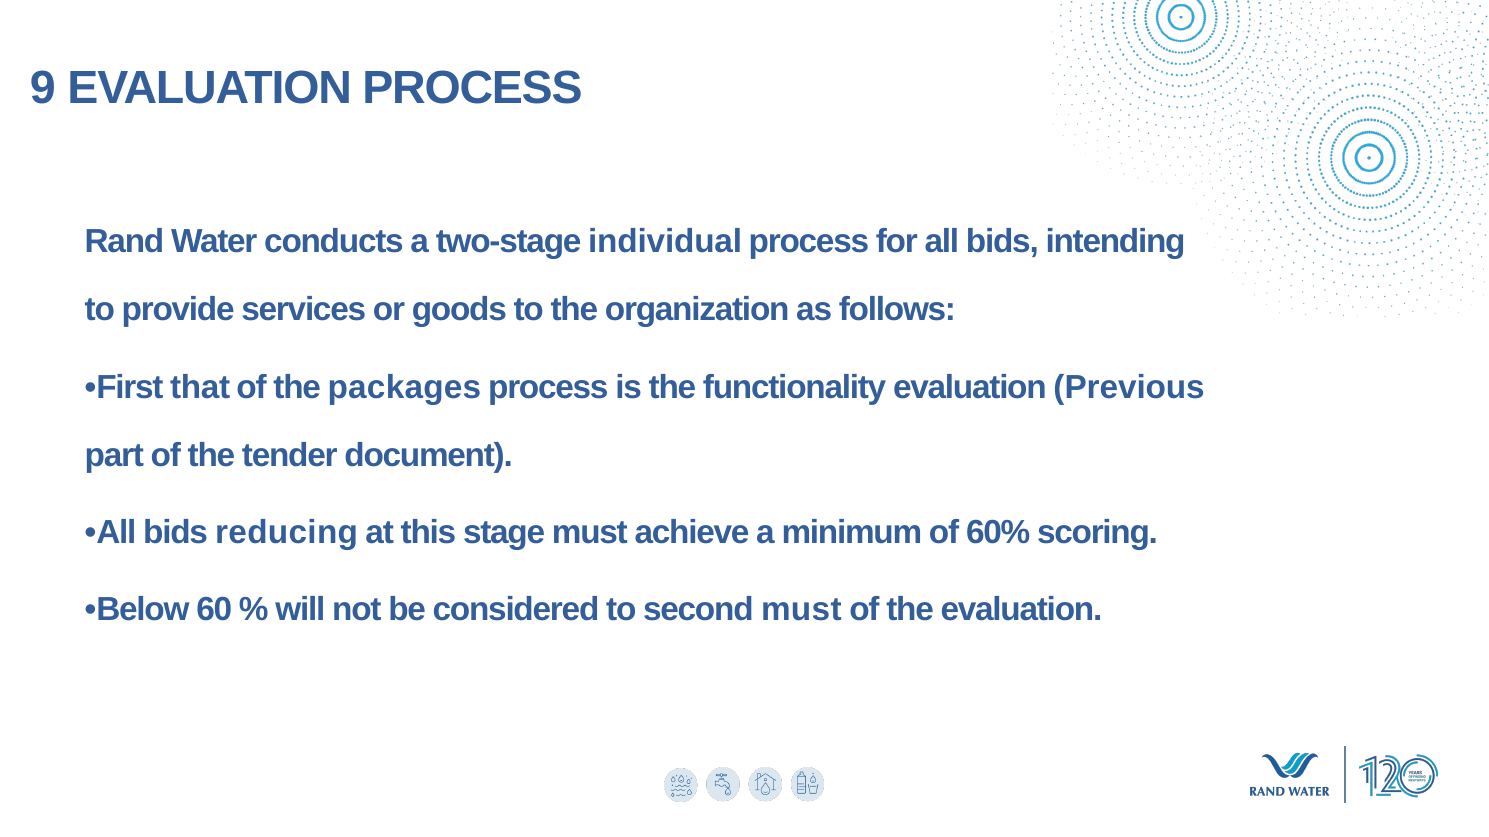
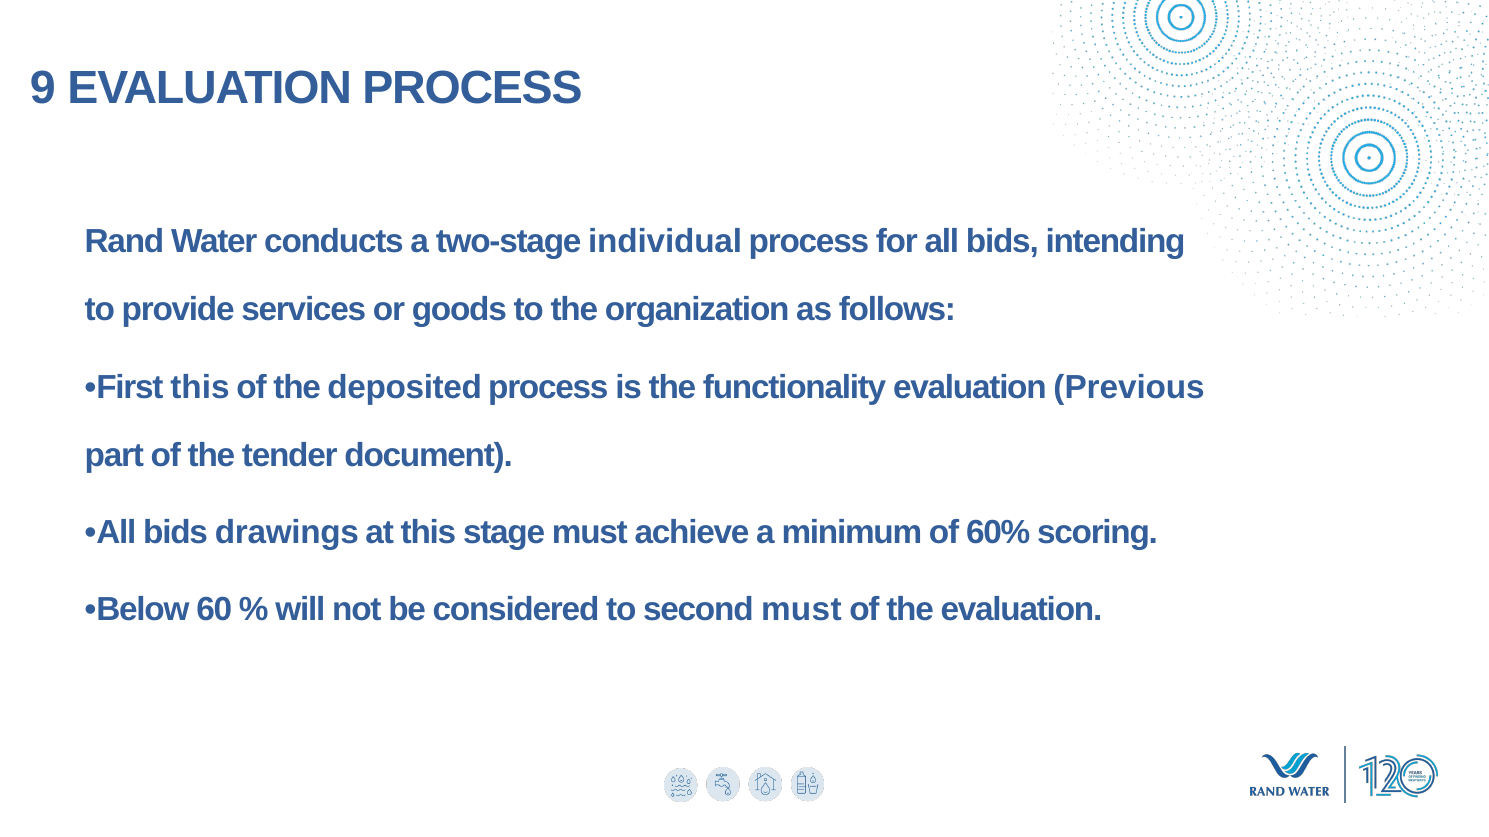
First that: that -> this
packages: packages -> deposited
reducing: reducing -> drawings
